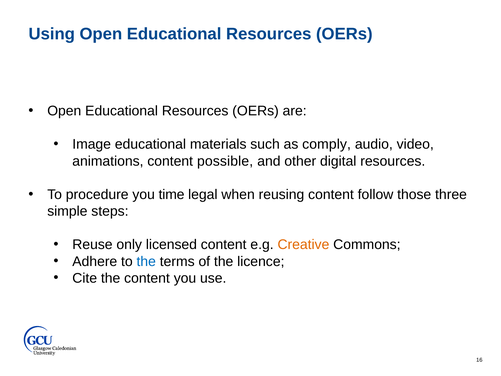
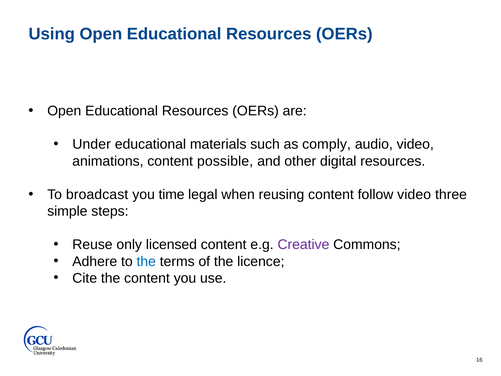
Image: Image -> Under
procedure: procedure -> broadcast
follow those: those -> video
Creative colour: orange -> purple
